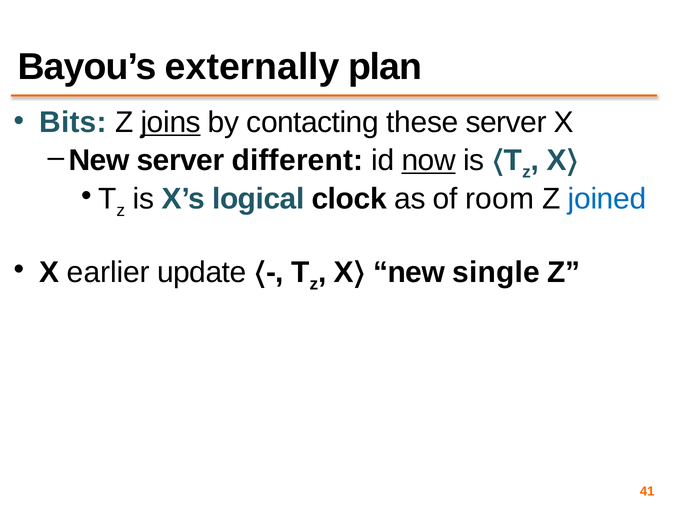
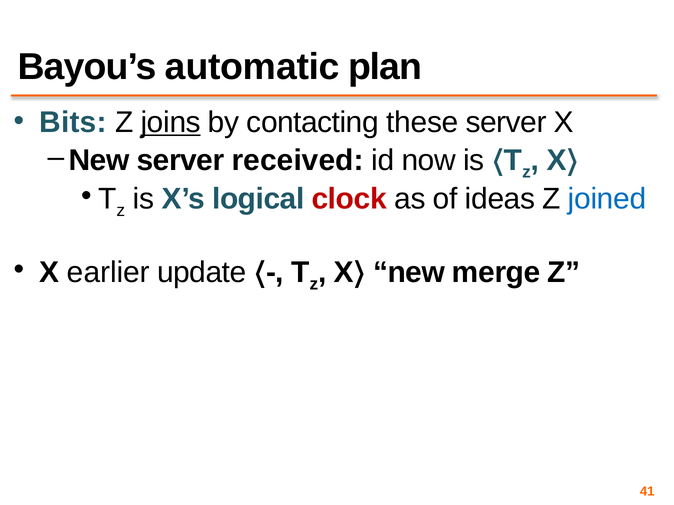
externally: externally -> automatic
different: different -> received
now underline: present -> none
clock colour: black -> red
room: room -> ideas
single: single -> merge
